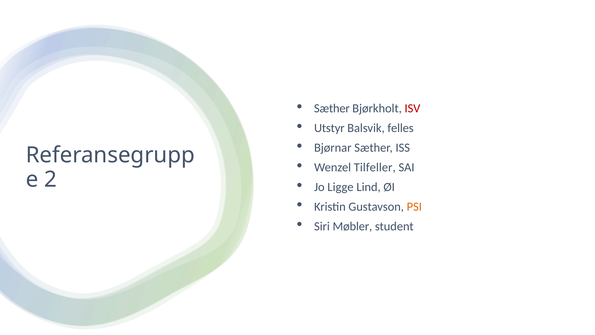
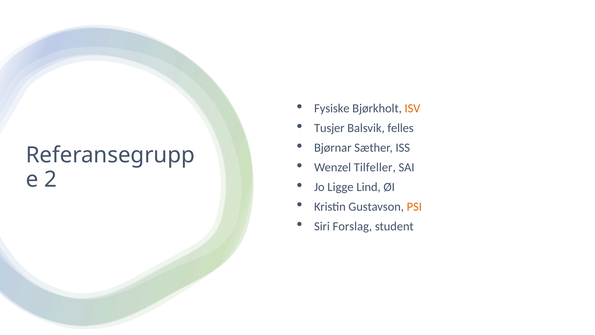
Sæther at (332, 108): Sæther -> Fysiske
ISV colour: red -> orange
Utstyr: Utstyr -> Tusjer
Møbler: Møbler -> Forslag
